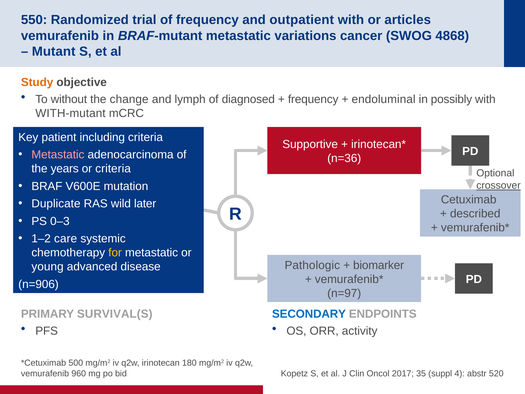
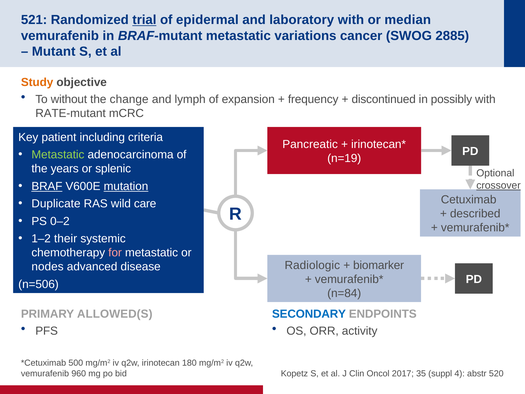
550: 550 -> 521
trial underline: none -> present
of frequency: frequency -> epidermal
outpatient: outpatient -> laboratory
articles: articles -> median
4868: 4868 -> 2885
diagnosed: diagnosed -> expansion
endoluminal: endoluminal -> discontinued
WITH-mutant: WITH-mutant -> RATE-mutant
Supportive: Supportive -> Pancreatic
Metastatic at (58, 155) colour: pink -> light green
n=36: n=36 -> n=19
or criteria: criteria -> splenic
BRAF underline: none -> present
mutation underline: none -> present
later: later -> care
0–3: 0–3 -> 0–2
care: care -> their
for colour: yellow -> pink
Pathologic: Pathologic -> Radiologic
young: young -> nodes
n=906: n=906 -> n=506
n=97: n=97 -> n=84
SURVIVAL(S: SURVIVAL(S -> ALLOWED(S
